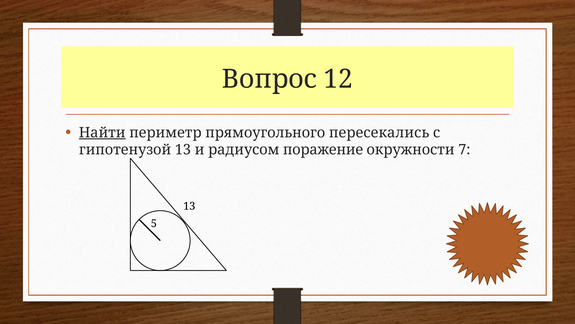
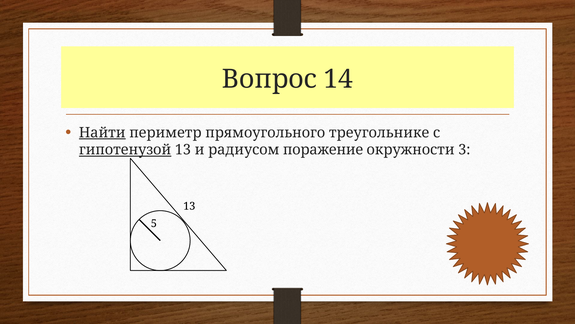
12: 12 -> 14
пересекались: пересекались -> треугольнике
гипотенузой underline: none -> present
7: 7 -> 3
